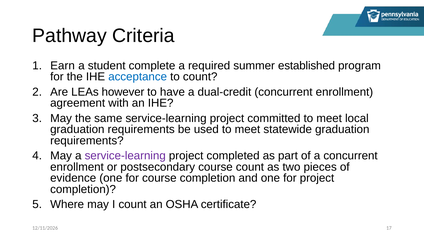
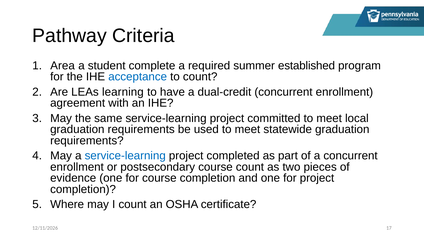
Earn: Earn -> Area
however: however -> learning
service-learning at (125, 156) colour: purple -> blue
